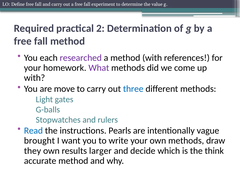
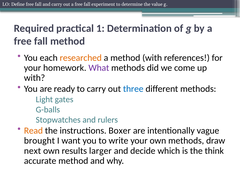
2: 2 -> 1
researched colour: purple -> orange
move: move -> ready
Read colour: blue -> orange
Pearls: Pearls -> Boxer
they: they -> next
